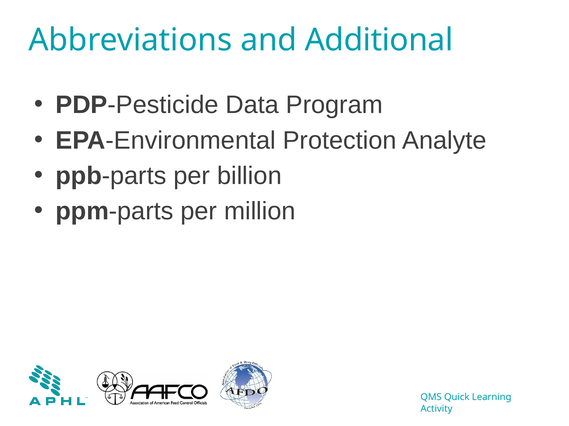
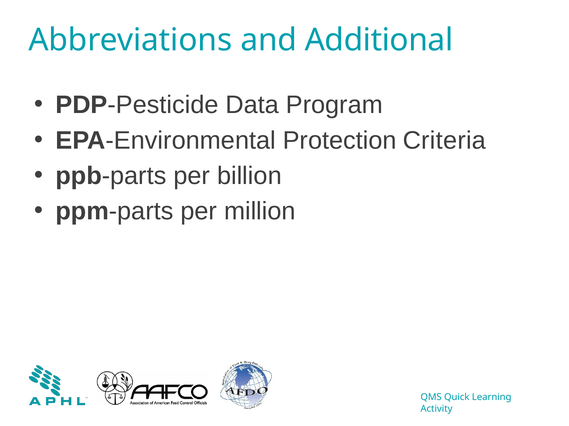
Analyte: Analyte -> Criteria
